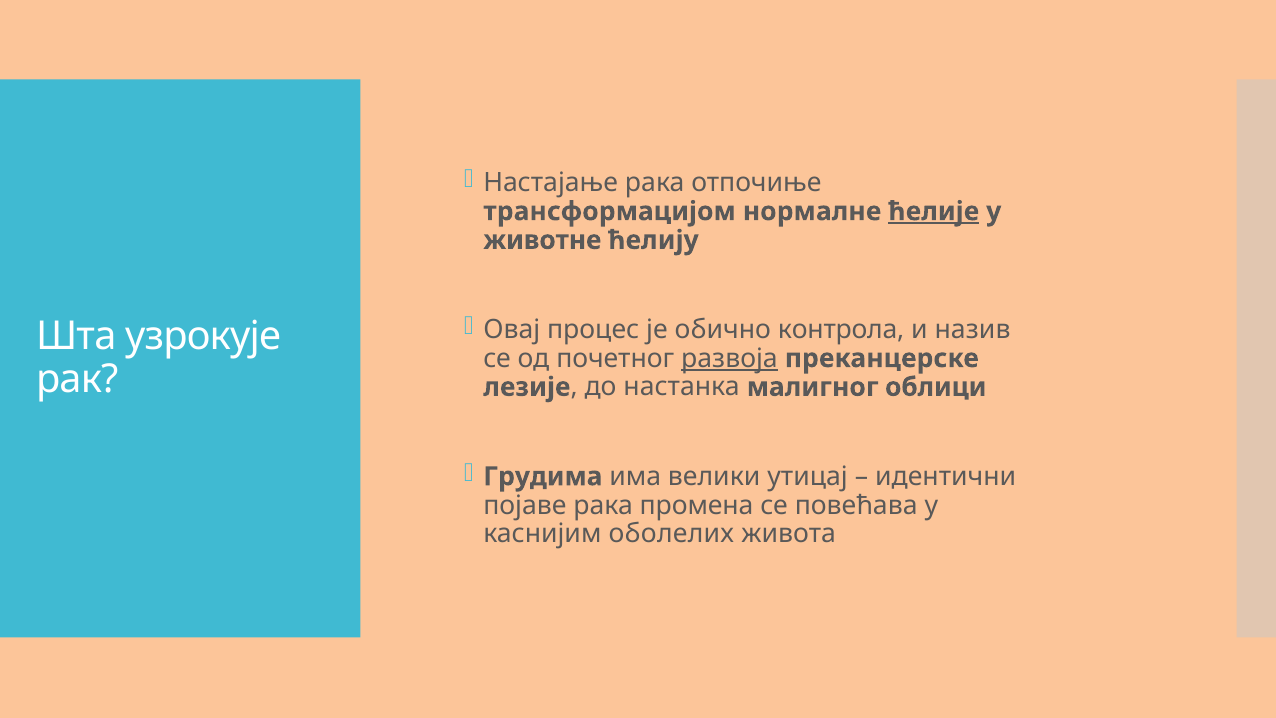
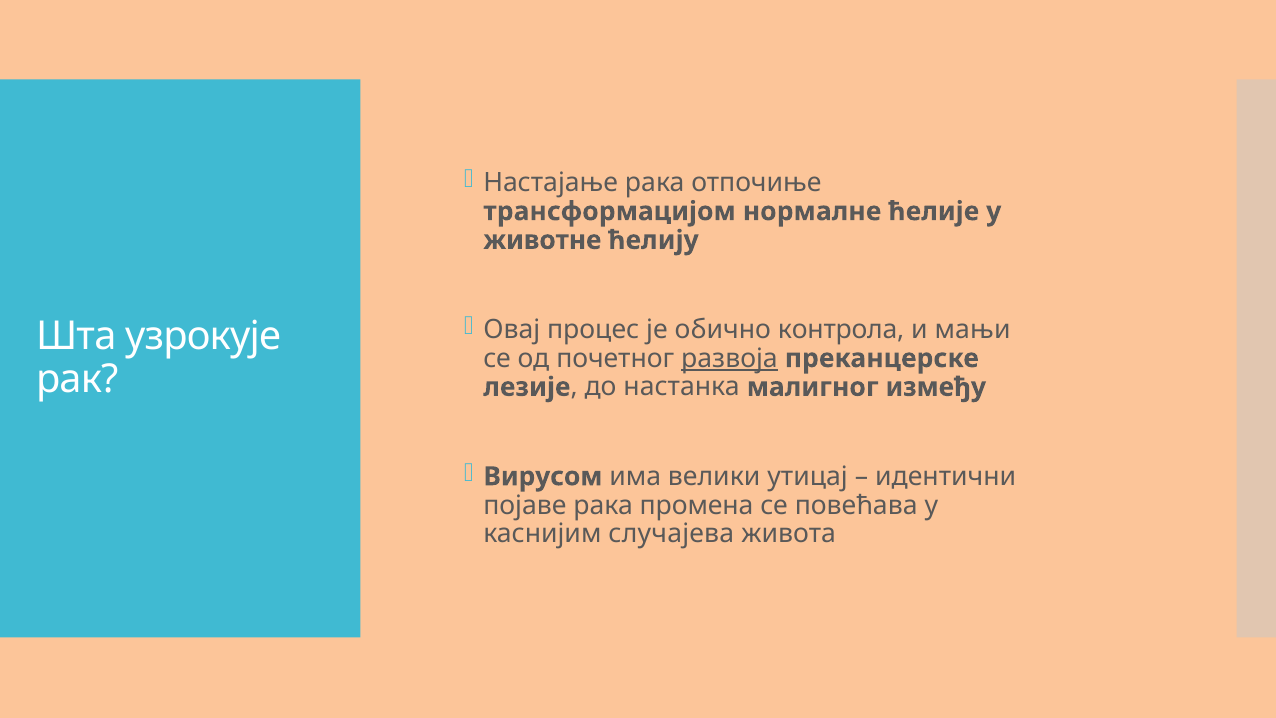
ћелије underline: present -> none
назив: назив -> мањи
облици: облици -> између
Грудима: Грудима -> Вирусом
оболелих: оболелих -> случајева
